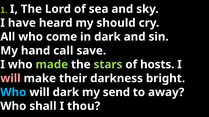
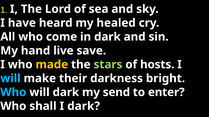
should: should -> healed
call: call -> live
made colour: light green -> yellow
will at (10, 79) colour: pink -> light blue
away: away -> enter
I thou: thou -> dark
